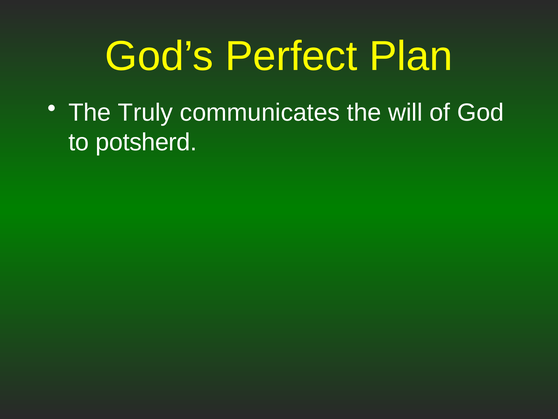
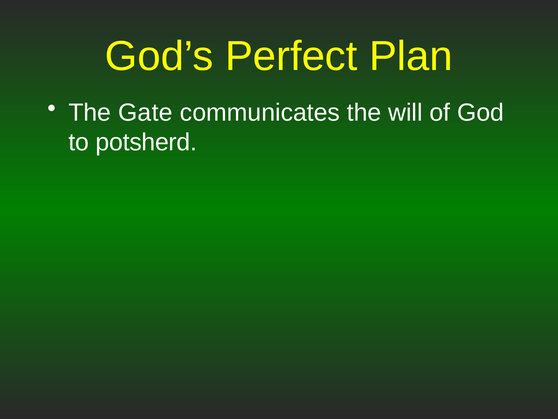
Truly: Truly -> Gate
